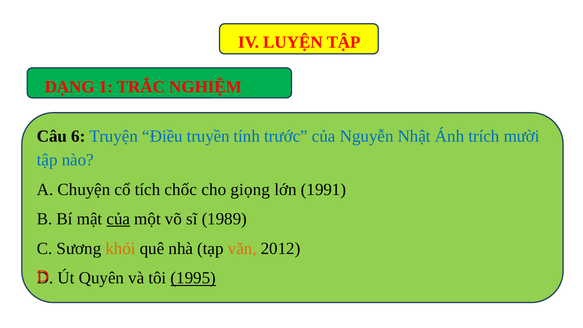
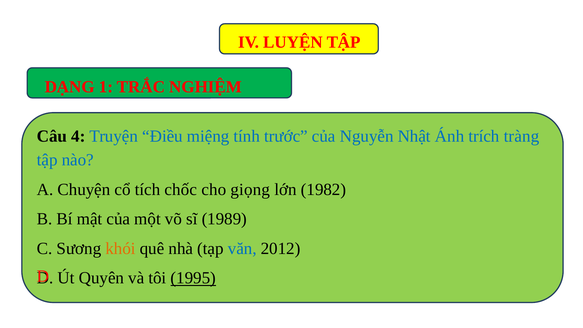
6: 6 -> 4
truyền: truyền -> miệng
mười: mười -> tràng
1991: 1991 -> 1982
của at (118, 219) underline: present -> none
văn colour: orange -> blue
